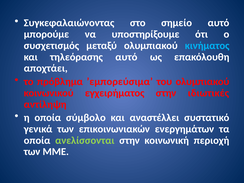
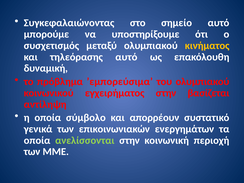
κινήματος colour: light blue -> yellow
αποχτάει: αποχτάει -> δυναμική
ιδιωτικές: ιδιωτικές -> βασίζεται
αναστέλλει: αναστέλλει -> απορρέουν
